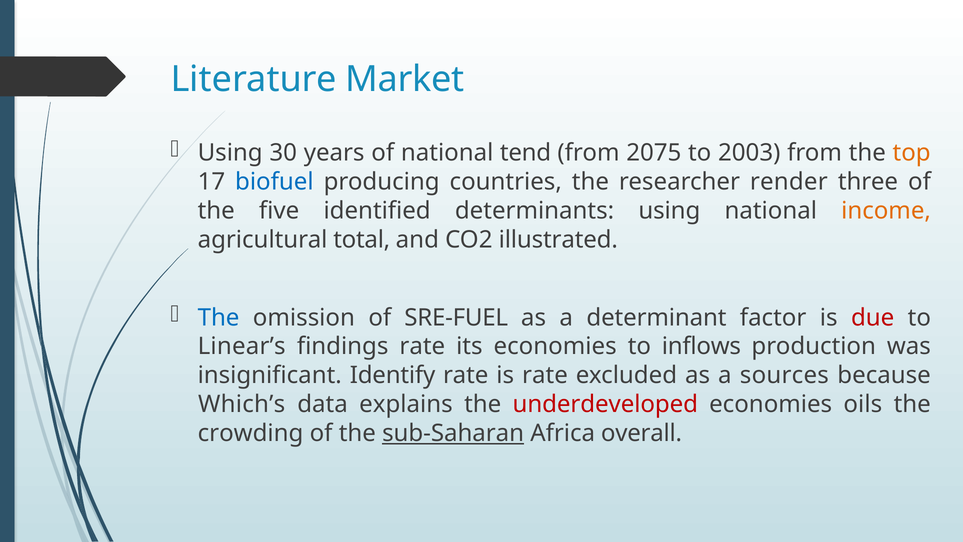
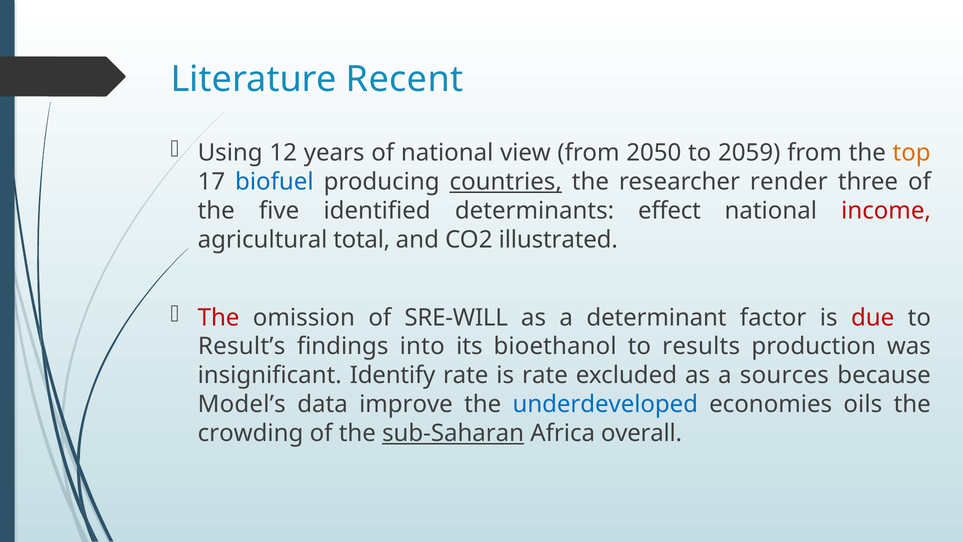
Market: Market -> Recent
30: 30 -> 12
tend: tend -> view
2075: 2075 -> 2050
2003: 2003 -> 2059
countries underline: none -> present
determinants using: using -> effect
income colour: orange -> red
The at (219, 317) colour: blue -> red
SRE-FUEL: SRE-FUEL -> SRE-WILL
Linear’s: Linear’s -> Result’s
findings rate: rate -> into
its economies: economies -> bioethanol
inflows: inflows -> results
Which’s: Which’s -> Model’s
explains: explains -> improve
underdeveloped colour: red -> blue
